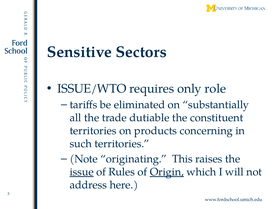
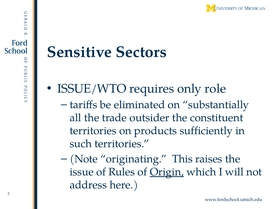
dutiable: dutiable -> outsider
concerning: concerning -> sufficiently
issue underline: present -> none
